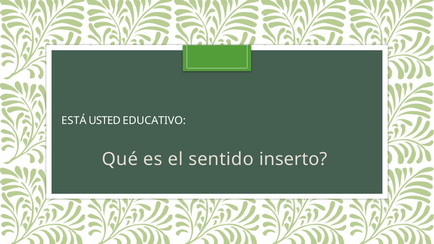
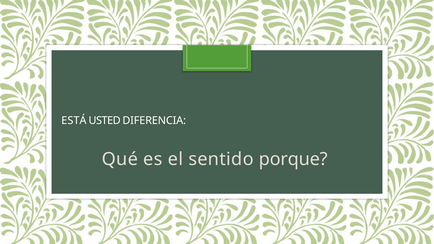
EDUCATIVO: EDUCATIVO -> DIFERENCIA
inserto: inserto -> porque
